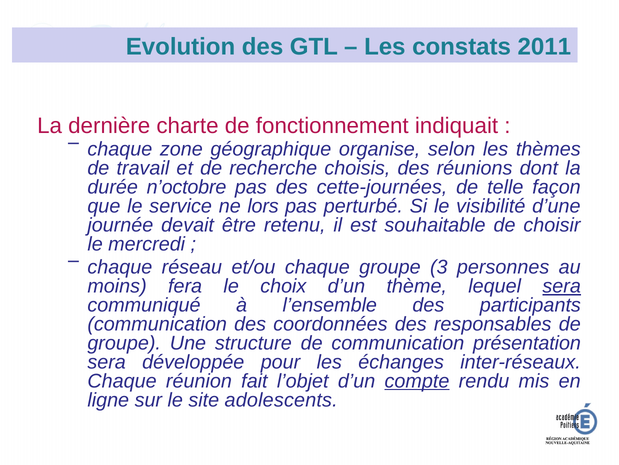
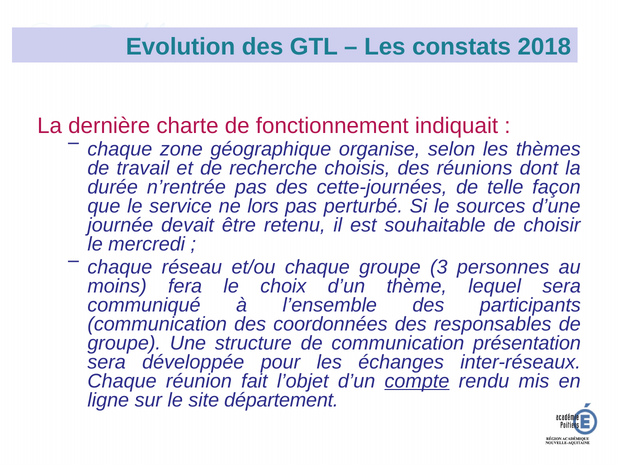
2011: 2011 -> 2018
n’octobre: n’octobre -> n’rentrée
visibilité: visibilité -> sources
sera at (562, 286) underline: present -> none
adolescents: adolescents -> département
